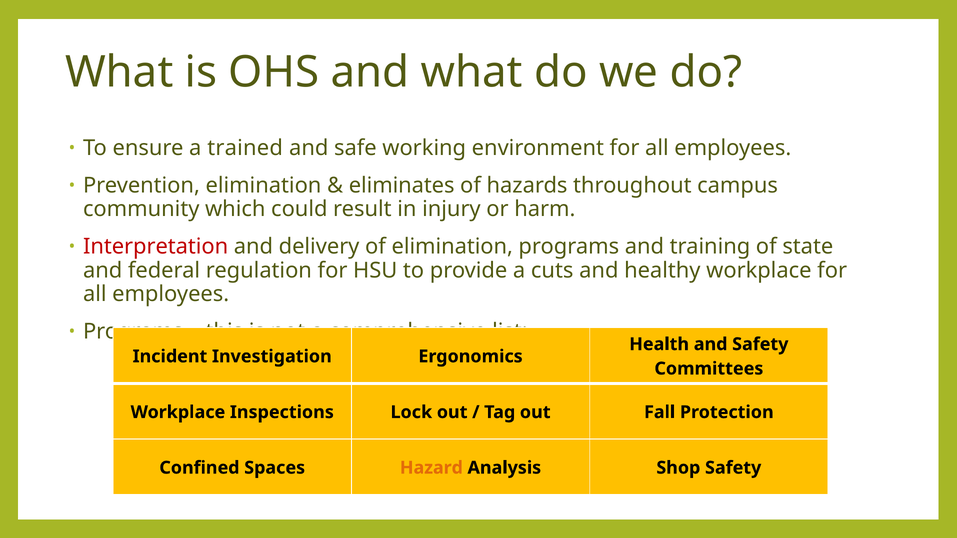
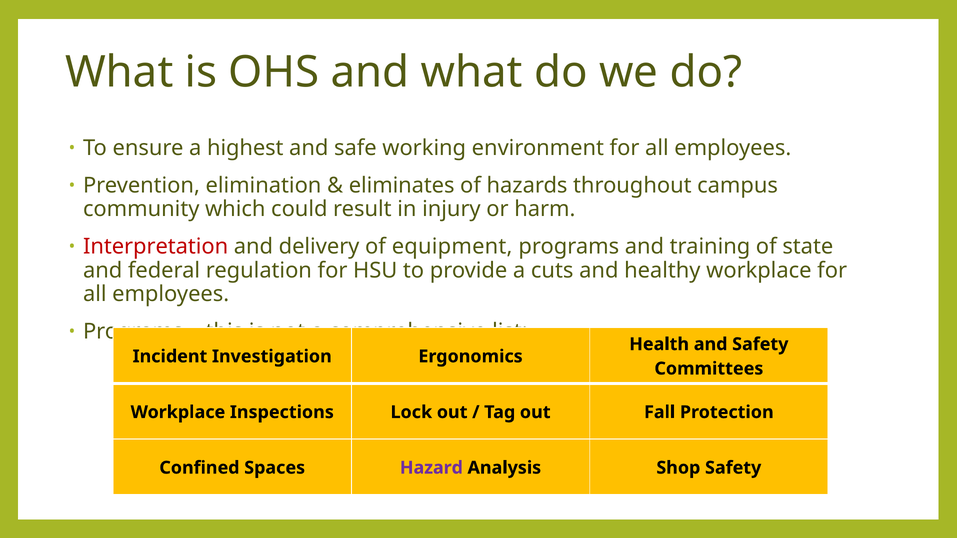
trained: trained -> highest
of elimination: elimination -> equipment
Hazard colour: orange -> purple
